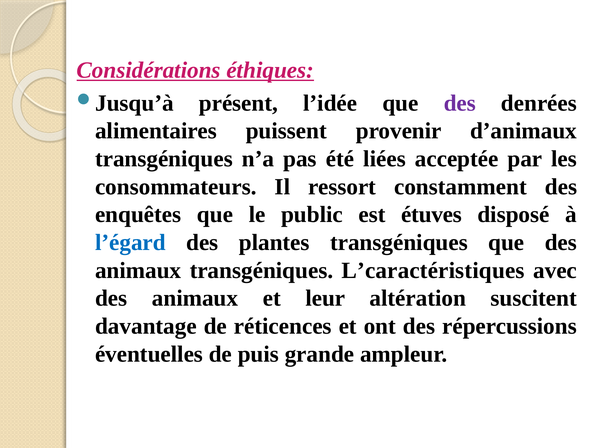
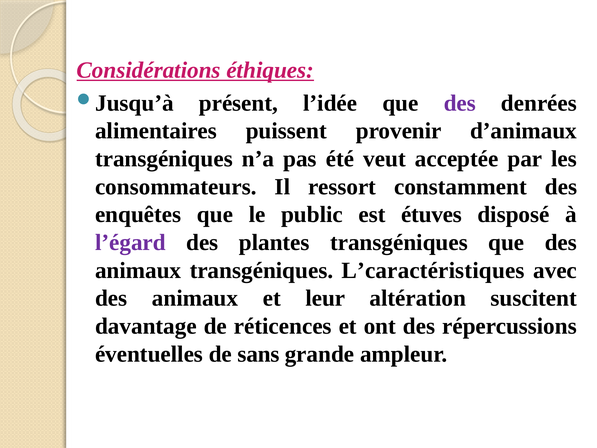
liées: liées -> veut
l’égard colour: blue -> purple
puis: puis -> sans
